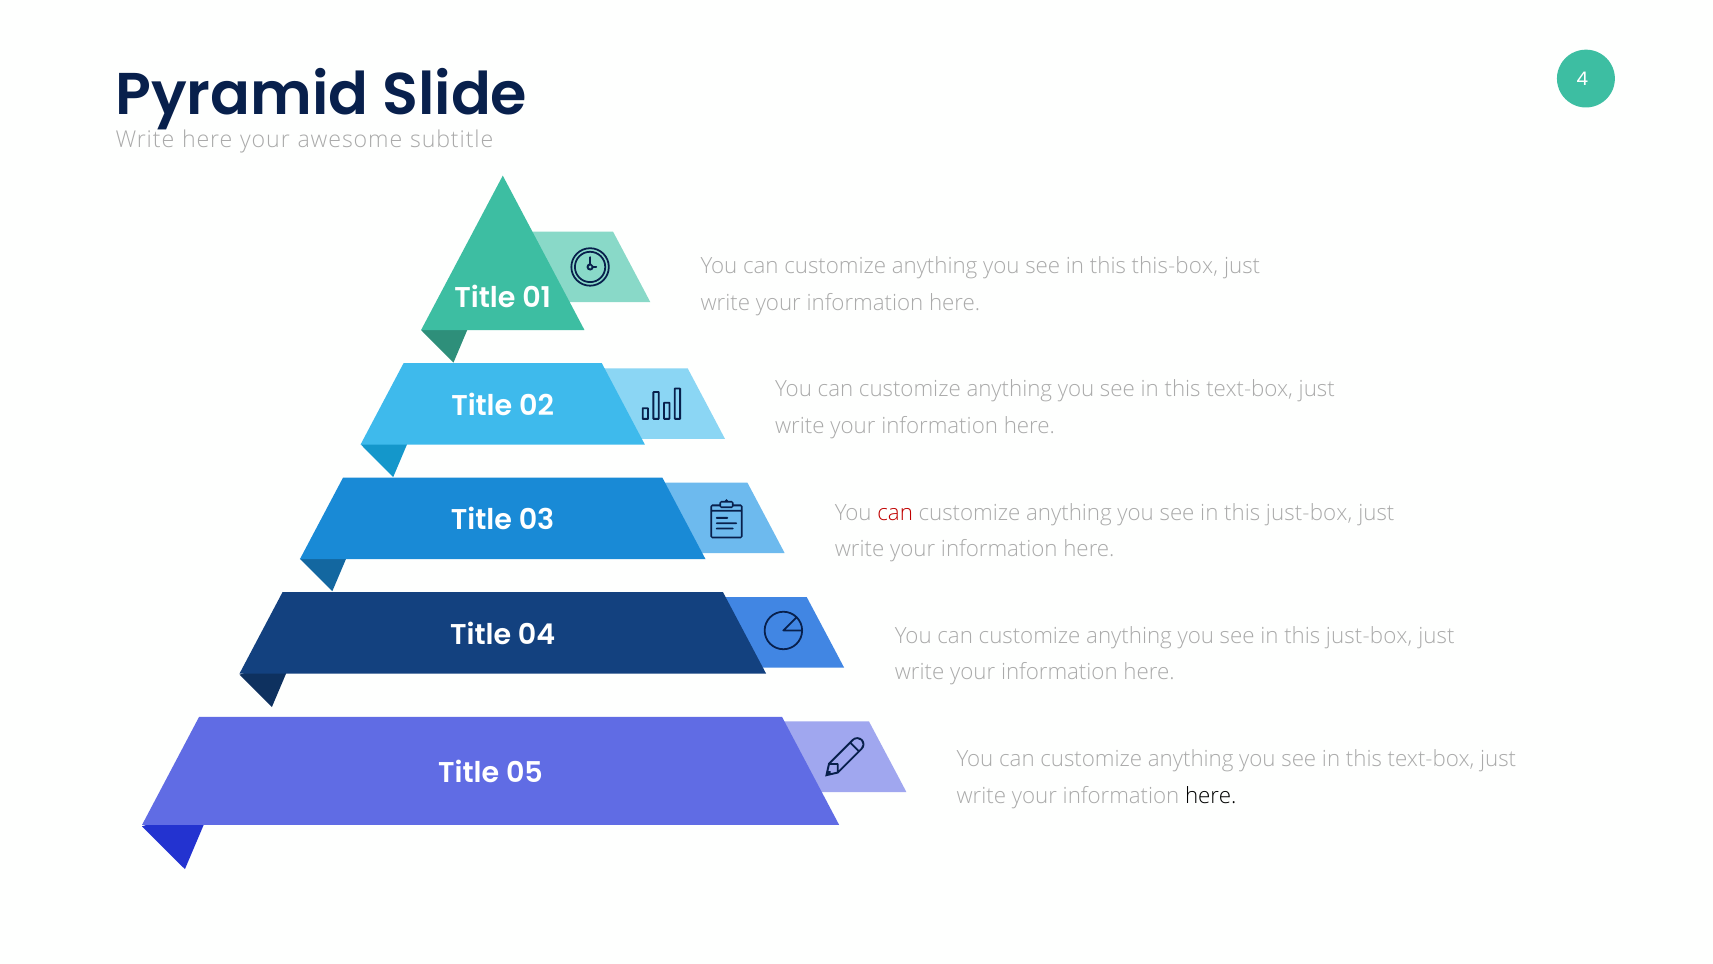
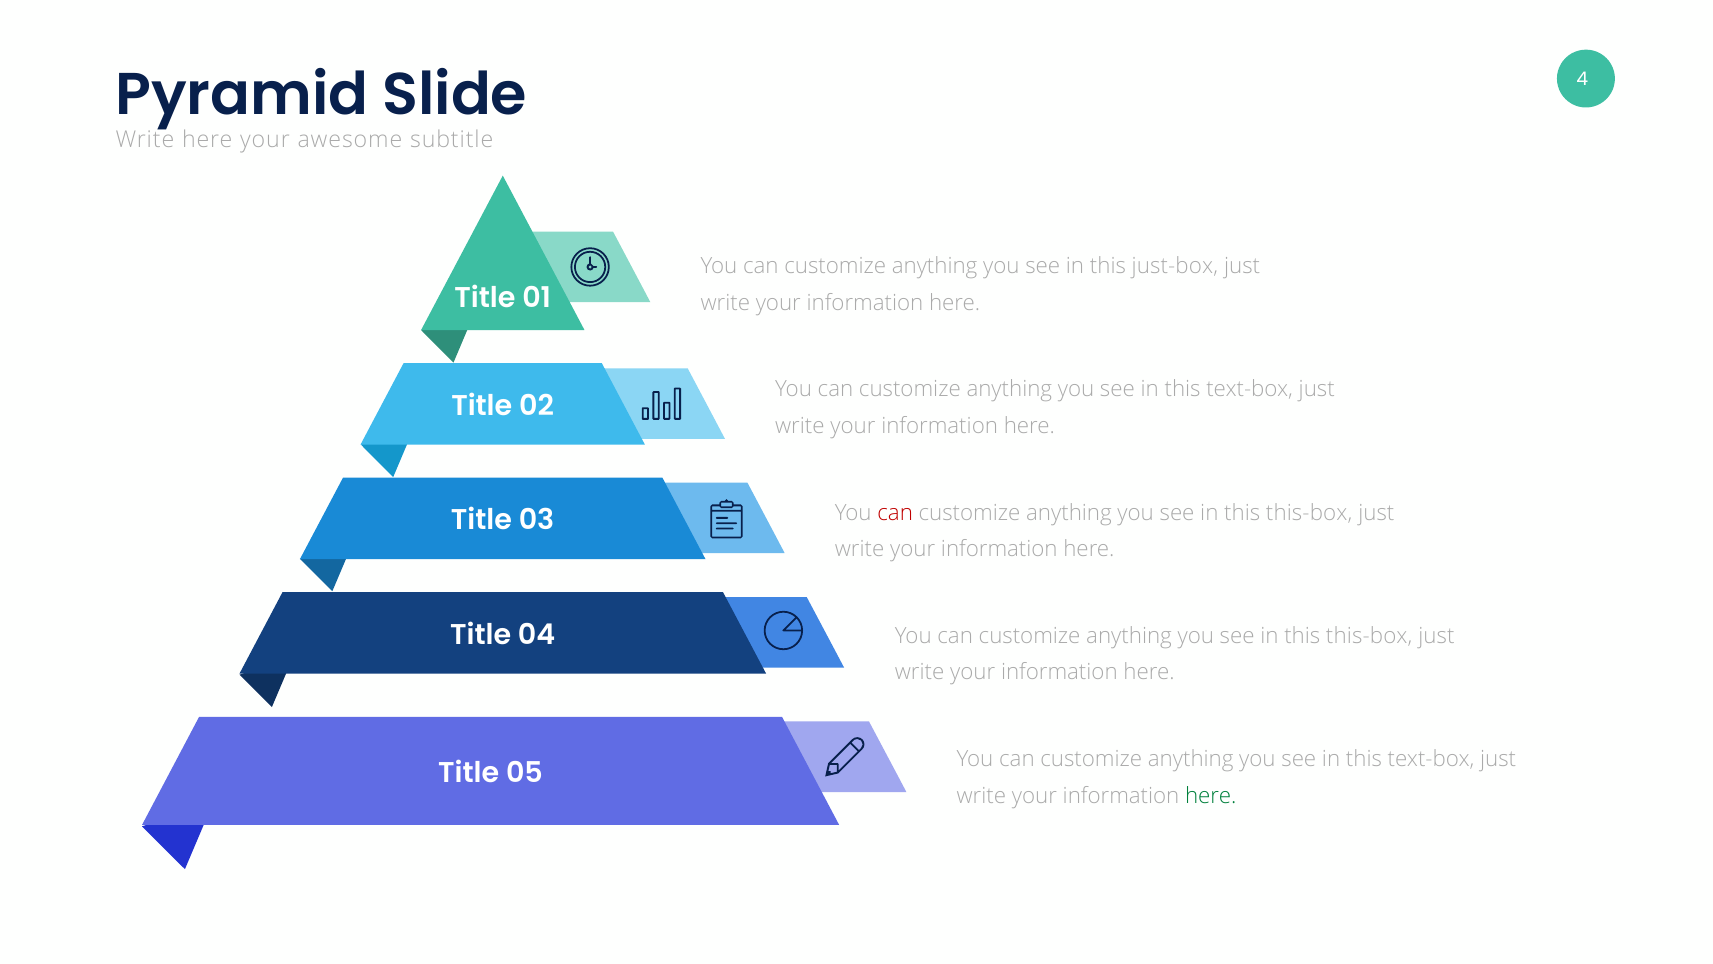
this-box: this-box -> just-box
just-box at (1309, 513): just-box -> this-box
just-box at (1369, 636): just-box -> this-box
here at (1211, 796) colour: black -> green
